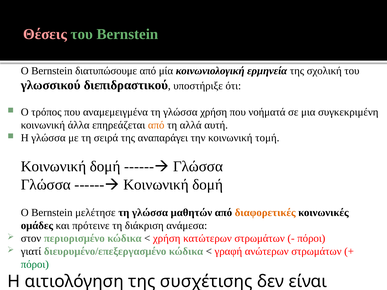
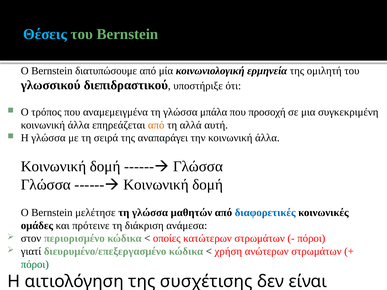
Θέσεις colour: pink -> light blue
σχολική: σχολική -> ομιλητή
γλώσσα χρήση: χρήση -> μπάλα
νοήματά: νοήματά -> προσοχή
την κοινωνική τομή: τομή -> άλλα
διαφορετικές colour: orange -> blue
χρήση at (167, 239): χρήση -> οποίες
γραφή: γραφή -> χρήση
